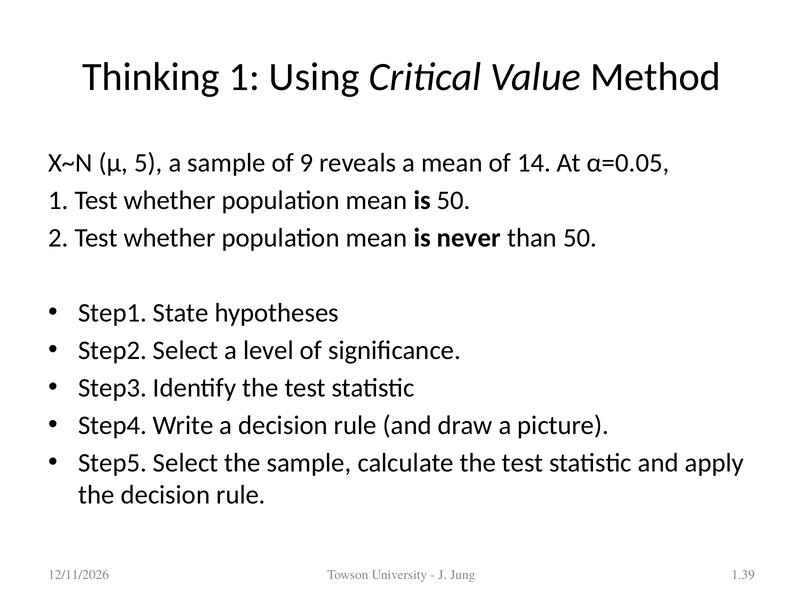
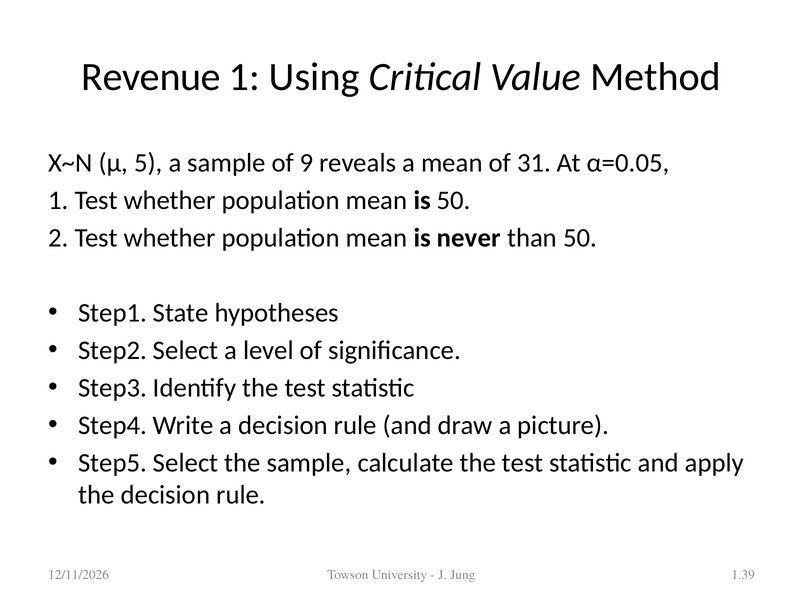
Thinking: Thinking -> Revenue
14: 14 -> 31
